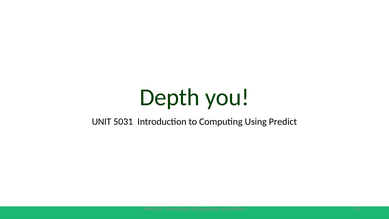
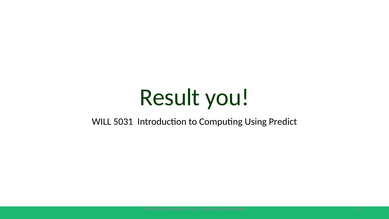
Depth: Depth -> Result
UNIT: UNIT -> WILL
